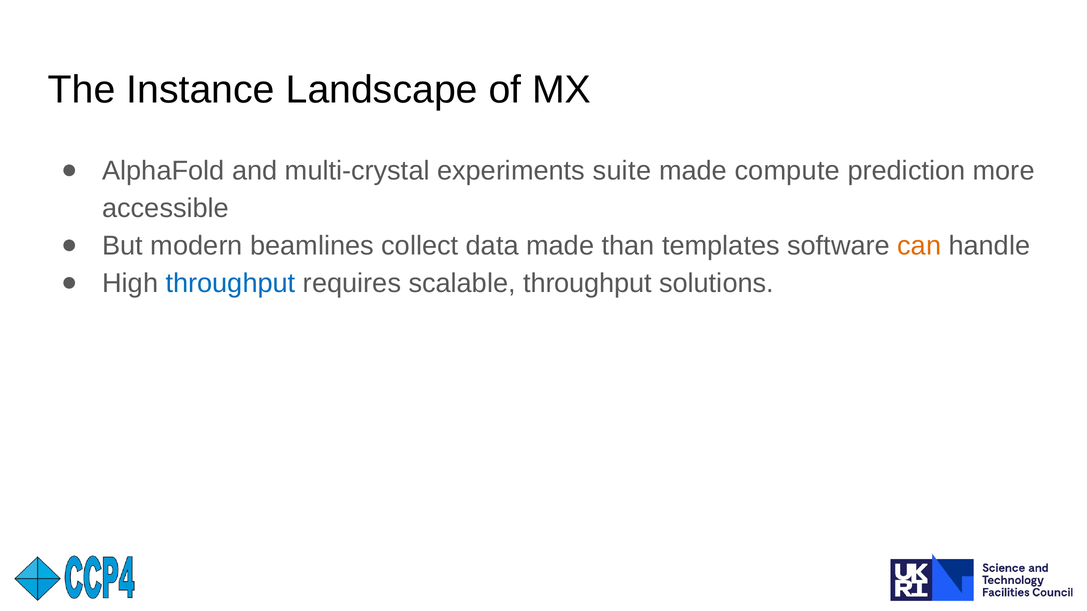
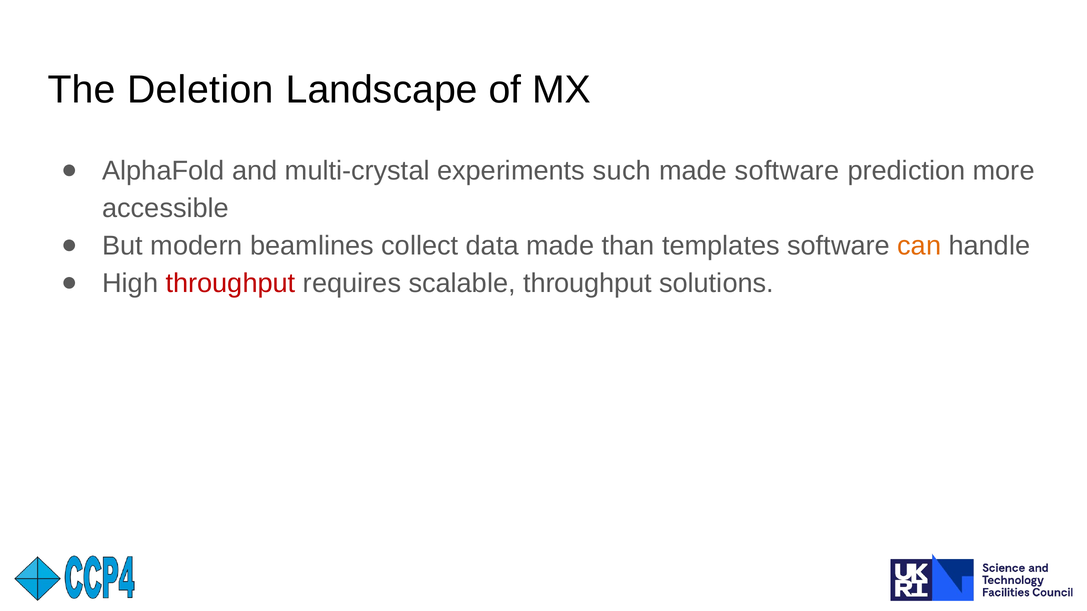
Instance: Instance -> Deletion
suite: suite -> such
made compute: compute -> software
throughput at (231, 283) colour: blue -> red
